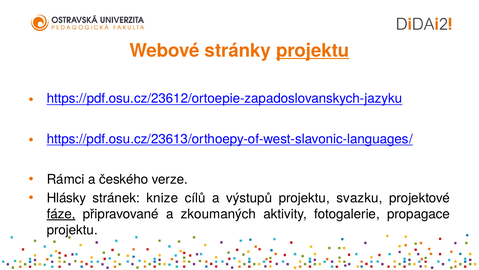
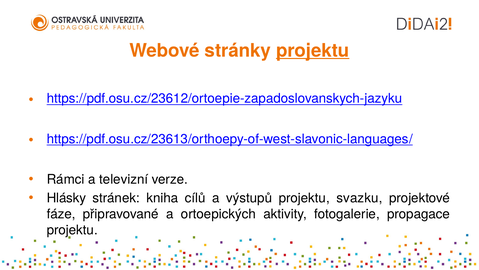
českého: českého -> televizní
knize: knize -> kniha
fáze underline: present -> none
zkoumaných: zkoumaných -> ortoepických
